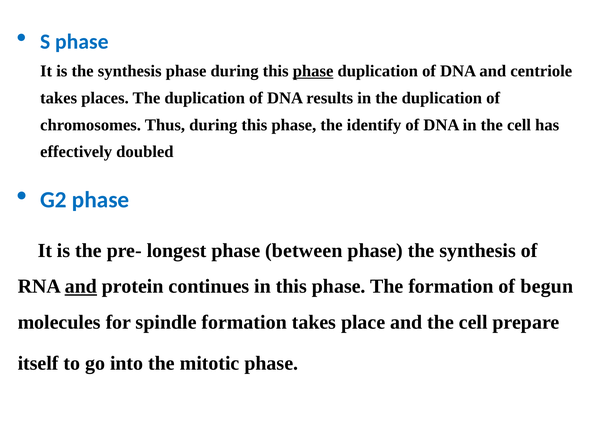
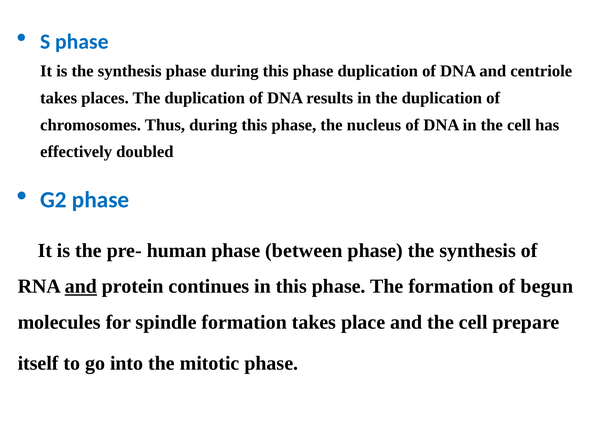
phase at (313, 71) underline: present -> none
identify: identify -> nucleus
longest: longest -> human
